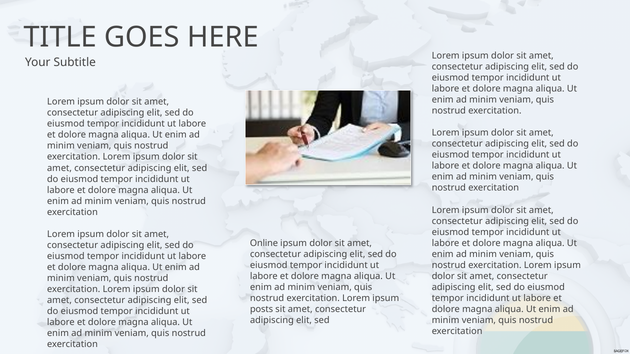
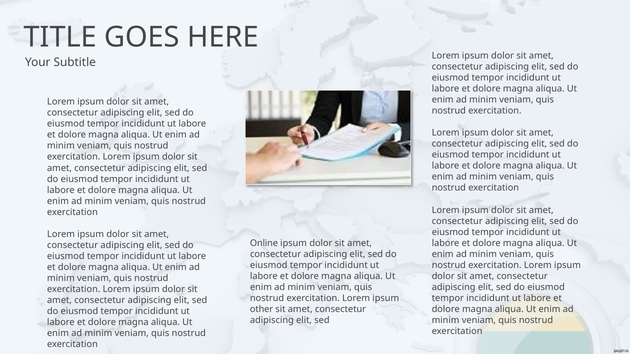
posts: posts -> other
